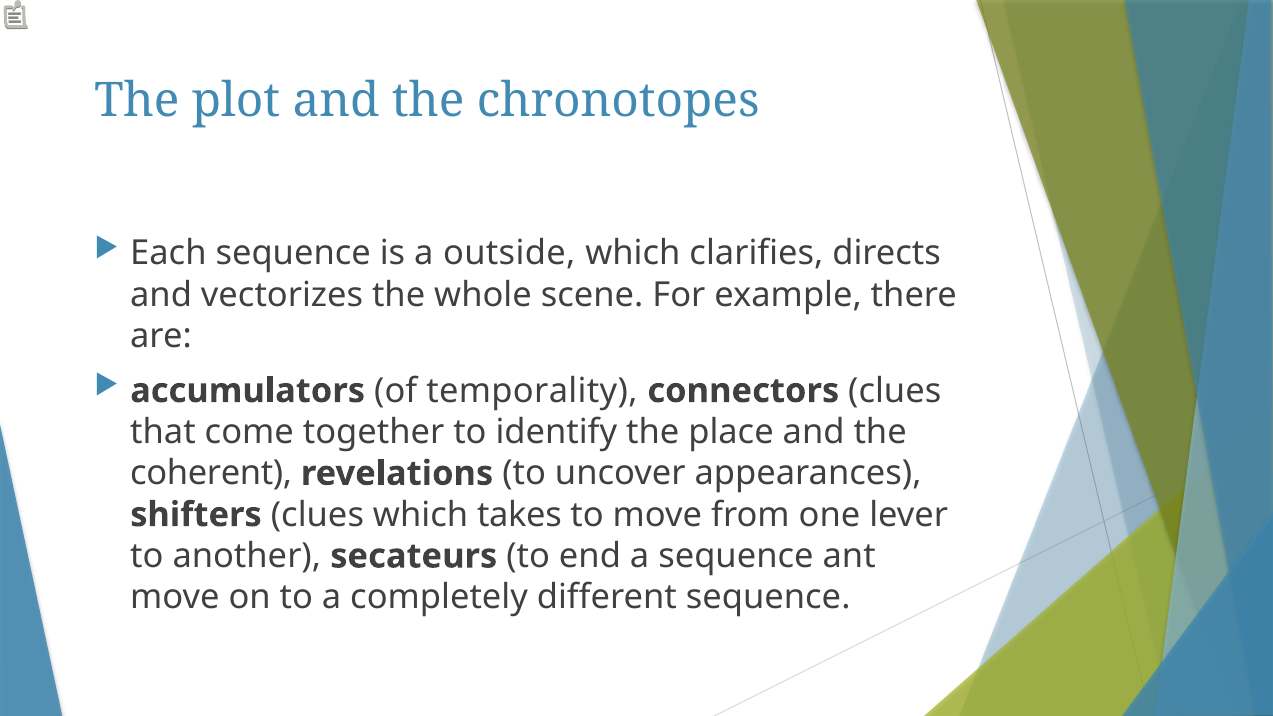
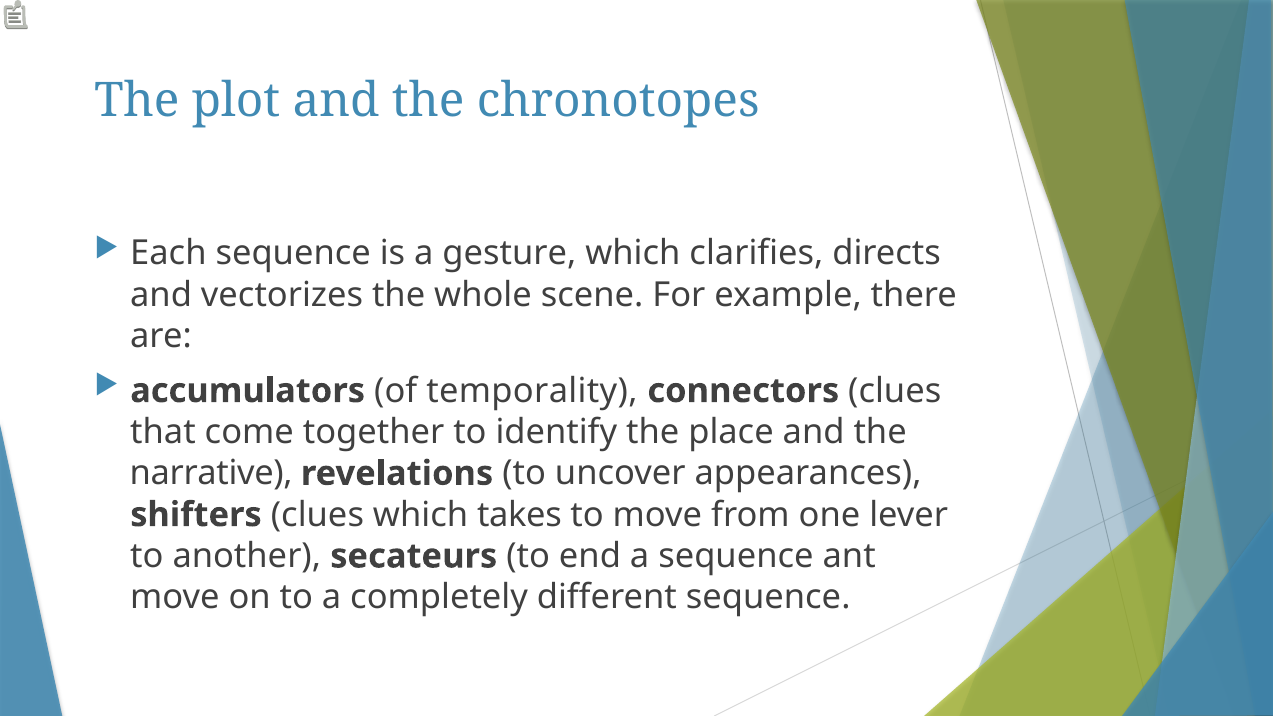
outside: outside -> gesture
coherent: coherent -> narrative
